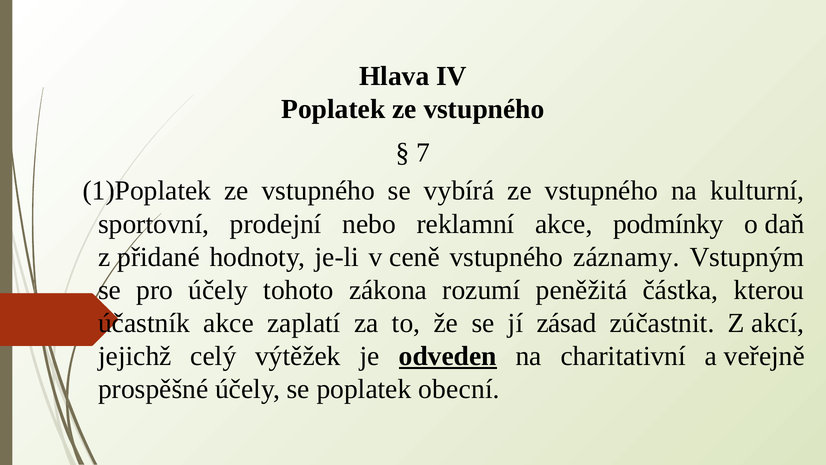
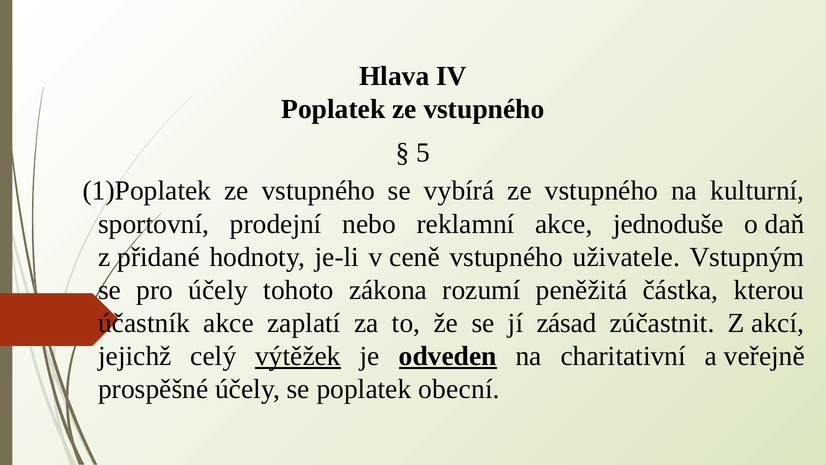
7: 7 -> 5
podmínky: podmínky -> jednoduše
záznamy: záznamy -> uživatele
výtěžek underline: none -> present
